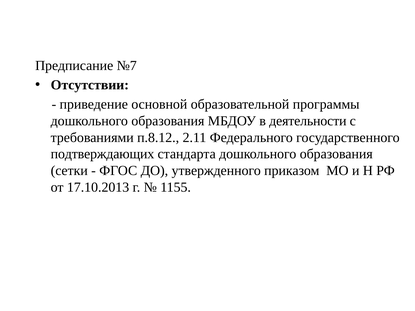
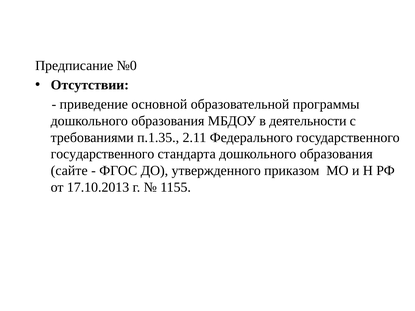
№7: №7 -> №0
п.8.12: п.8.12 -> п.1.35
подтверждающих at (103, 154): подтверждающих -> государственного
сетки: сетки -> сайте
